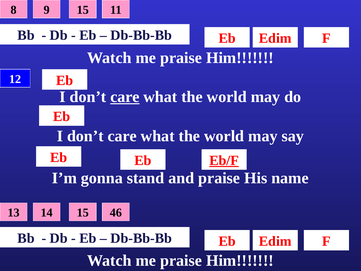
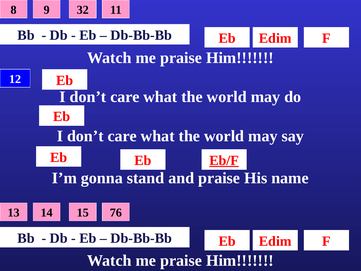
9 15: 15 -> 32
care at (125, 97) underline: present -> none
46: 46 -> 76
